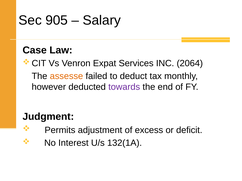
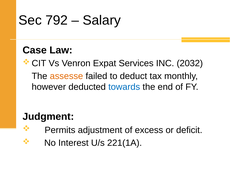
905: 905 -> 792
2064: 2064 -> 2032
towards colour: purple -> blue
132(1A: 132(1A -> 221(1A
